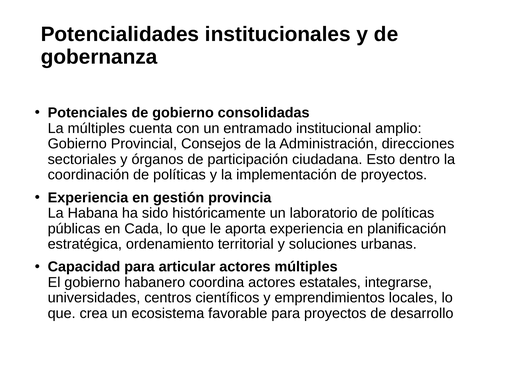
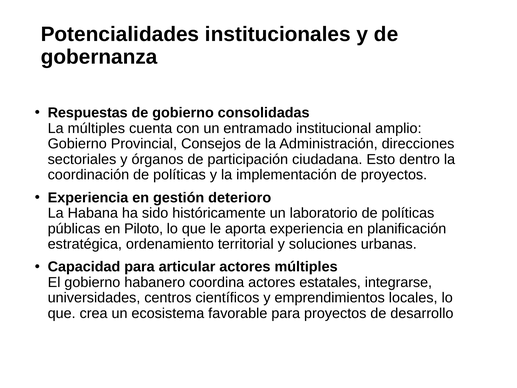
Potenciales: Potenciales -> Respuestas
provincia: provincia -> deterioro
Cada: Cada -> Piloto
